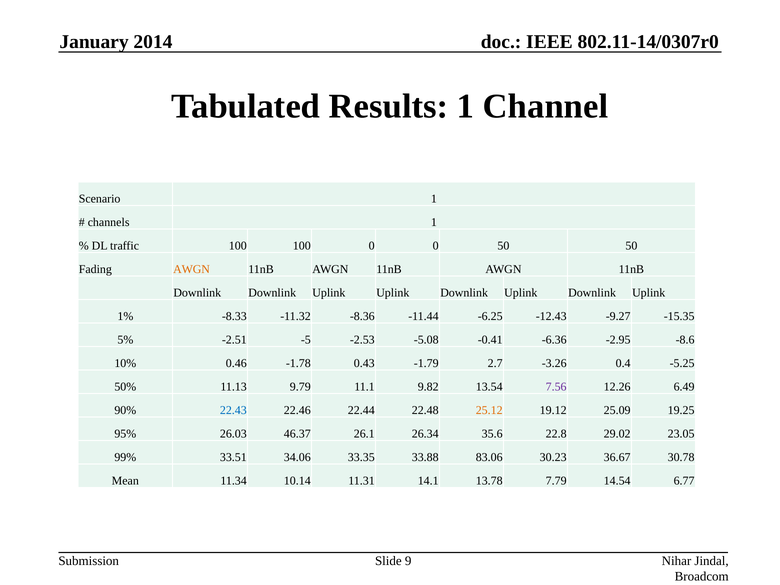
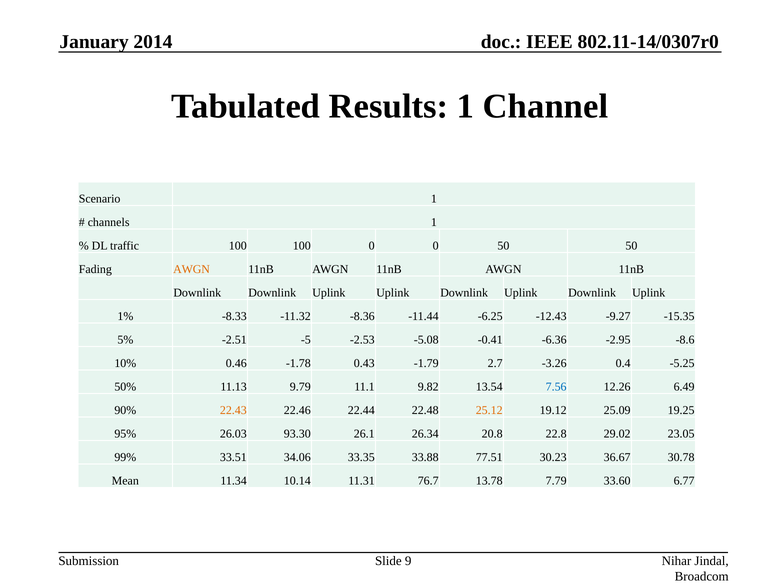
7.56 colour: purple -> blue
22.43 colour: blue -> orange
46.37: 46.37 -> 93.30
35.6: 35.6 -> 20.8
83.06: 83.06 -> 77.51
14.1: 14.1 -> 76.7
14.54: 14.54 -> 33.60
